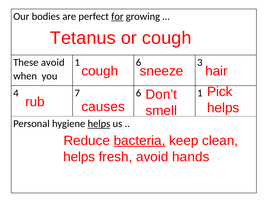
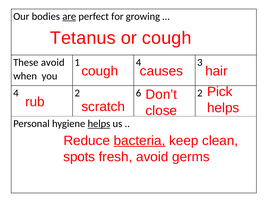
are underline: none -> present
for underline: present -> none
1 6: 6 -> 4
sneeze: sneeze -> causes
4 7: 7 -> 2
6 1: 1 -> 2
causes: causes -> scratch
smell: smell -> close
helps at (79, 157): helps -> spots
hands: hands -> germs
